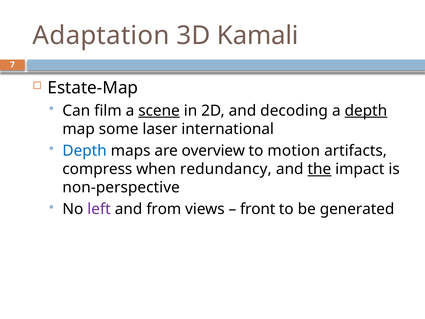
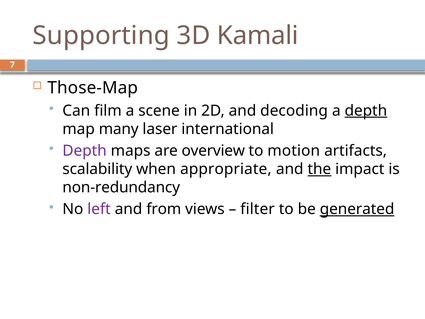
Adaptation: Adaptation -> Supporting
Estate-Map: Estate-Map -> Those-Map
scene underline: present -> none
some: some -> many
Depth at (85, 151) colour: blue -> purple
compress: compress -> scalability
redundancy: redundancy -> appropriate
non-perspective: non-perspective -> non-redundancy
front: front -> filter
generated underline: none -> present
